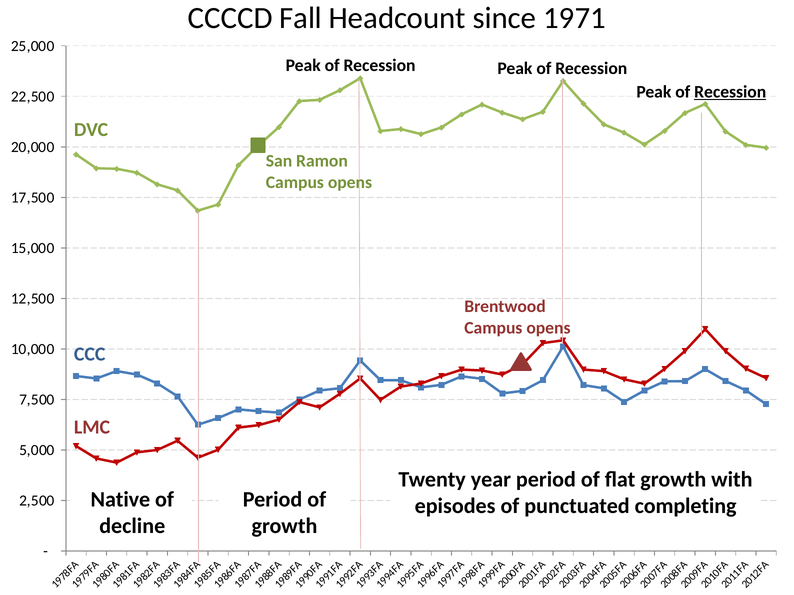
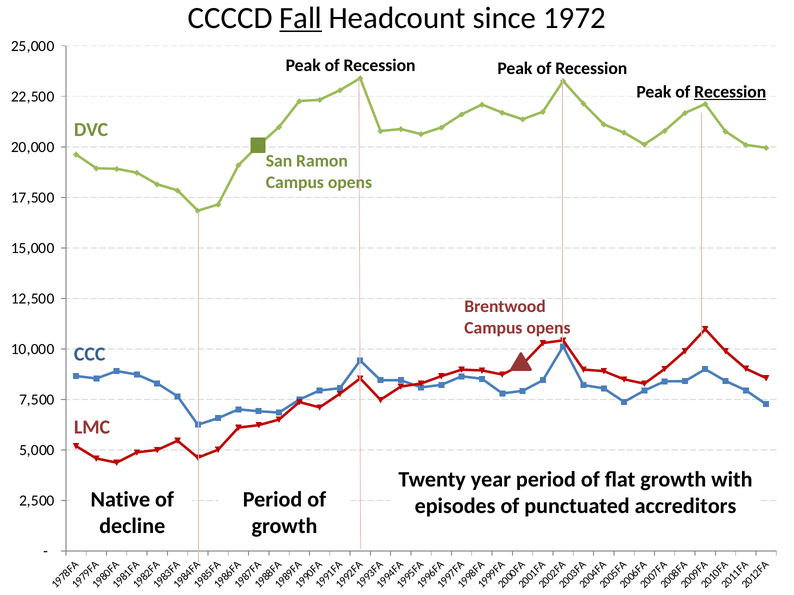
Fall underline: none -> present
1971: 1971 -> 1972
completing: completing -> accreditors
